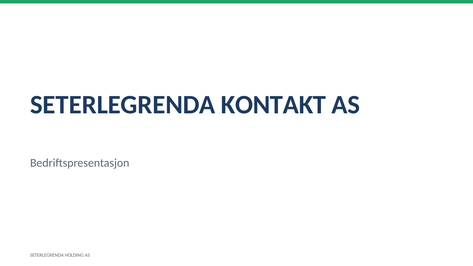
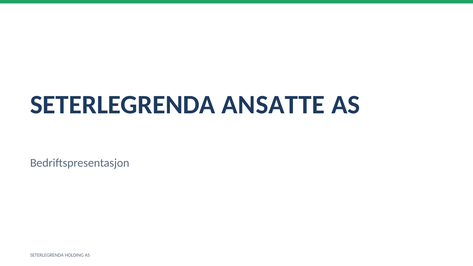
KONTAKT: KONTAKT -> ANSATTE
